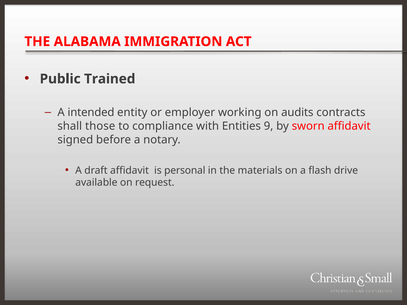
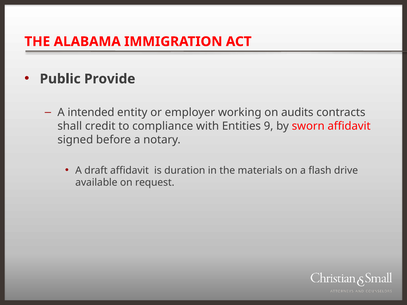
Trained: Trained -> Provide
those: those -> credit
personal: personal -> duration
